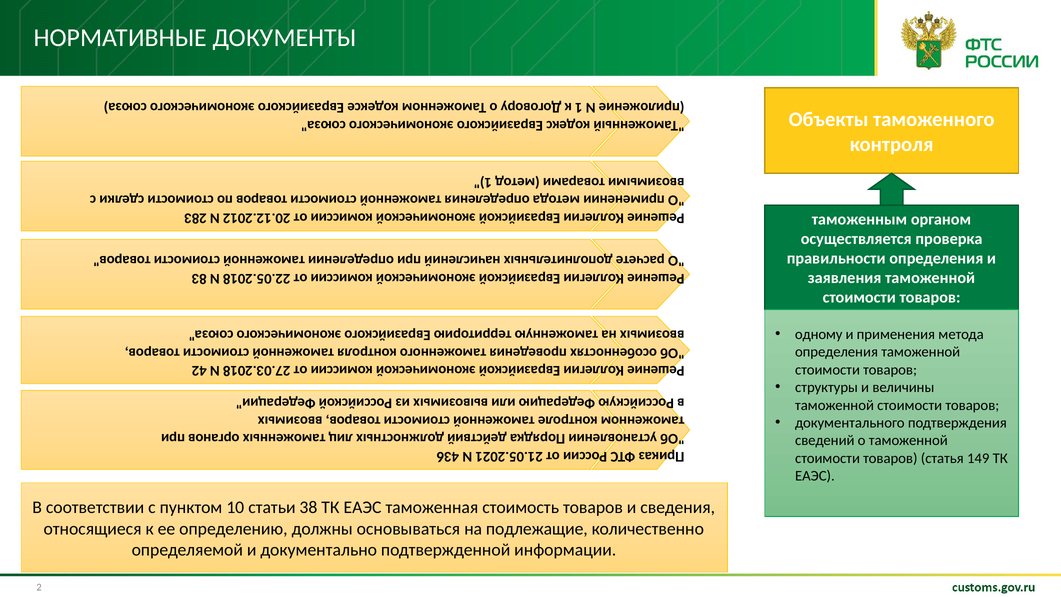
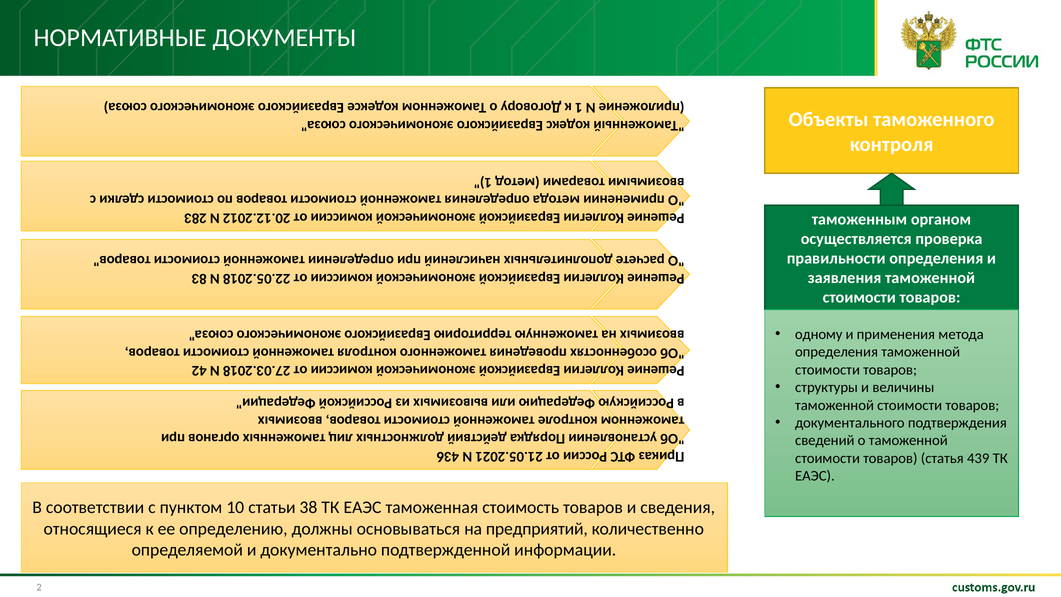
149: 149 -> 439
подлежащие: подлежащие -> предприятий
